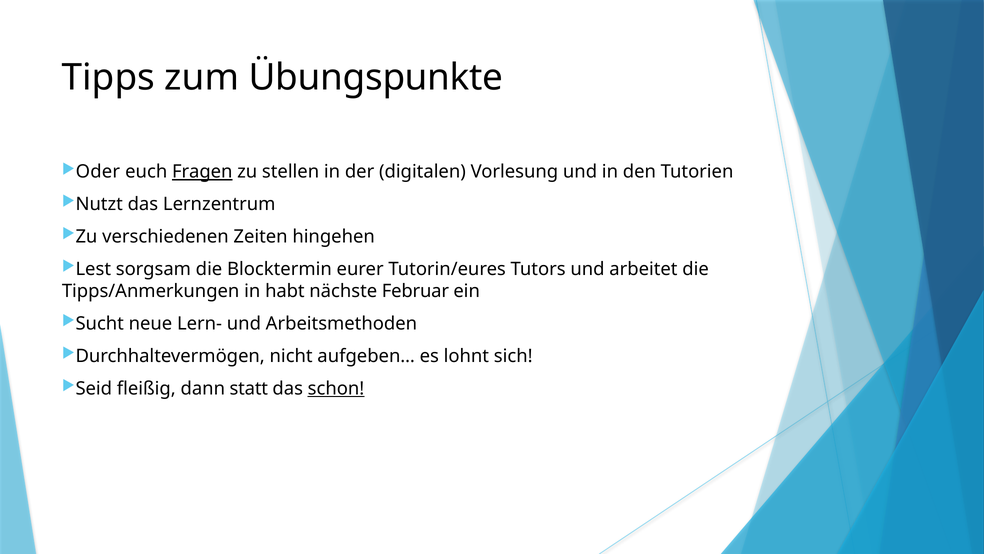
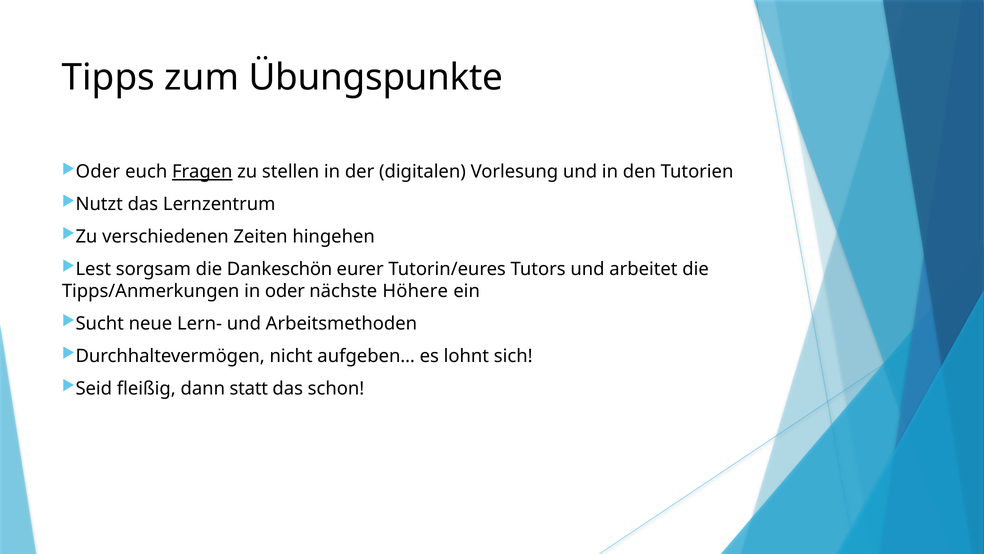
Blocktermin: Blocktermin -> Dankeschön
in habt: habt -> oder
Februar: Februar -> Höhere
schon underline: present -> none
